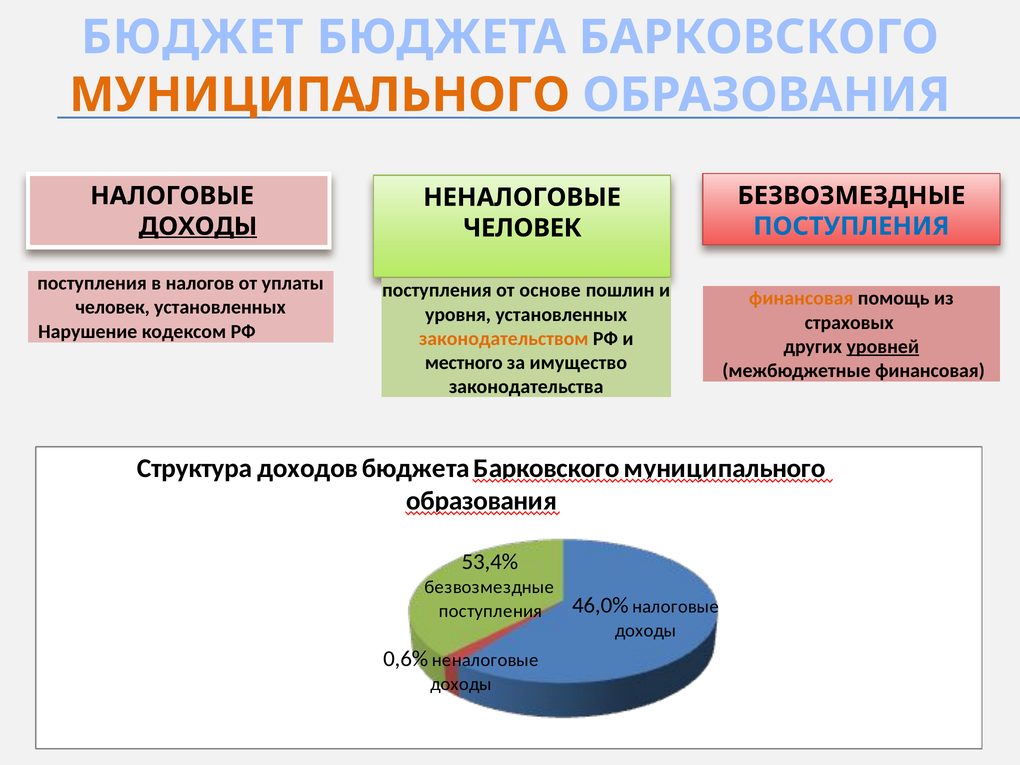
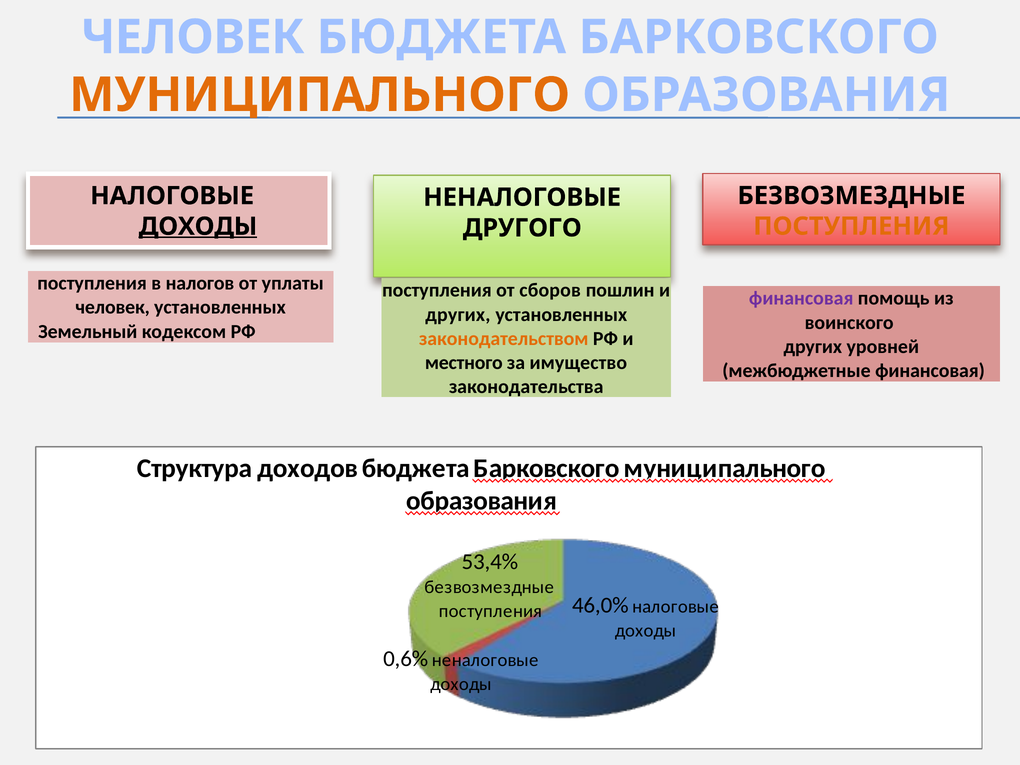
БЮДЖЕТ at (192, 37): БЮДЖЕТ -> ЧЕЛОВЕК
ПОСТУПЛЕНИЯ at (851, 226) colour: blue -> orange
ЧЕЛОВЕК at (522, 228): ЧЕЛОВЕК -> ДРУГОГО
основе: основе -> сборов
финансовая at (801, 298) colour: orange -> purple
уровня at (458, 315): уровня -> других
страховых: страховых -> воинского
Нарушение: Нарушение -> Земельный
уровней underline: present -> none
